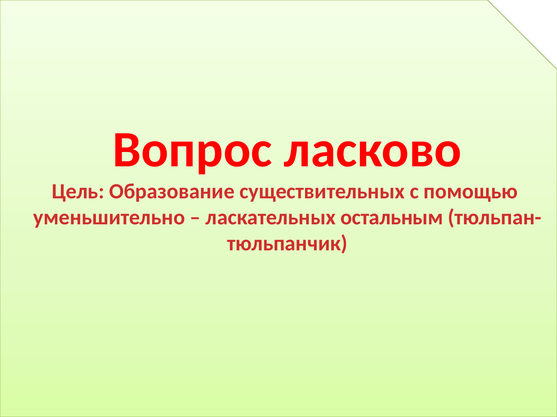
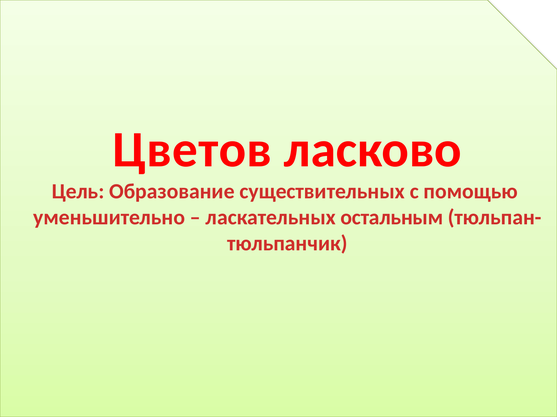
Вопрос: Вопрос -> Цветов
